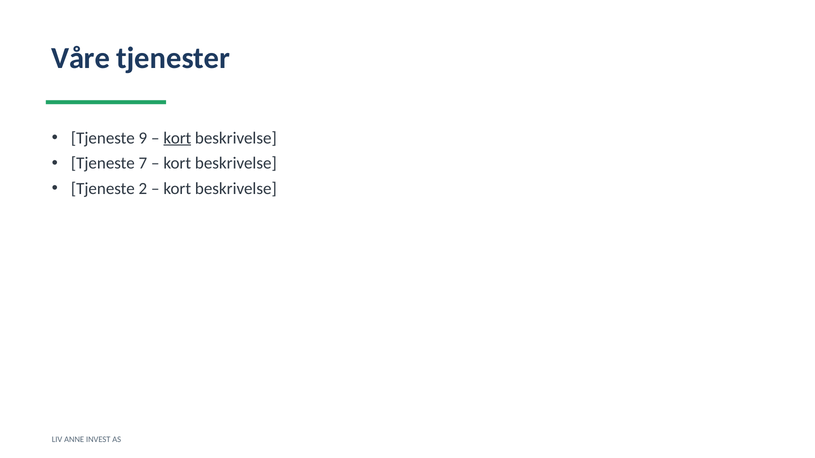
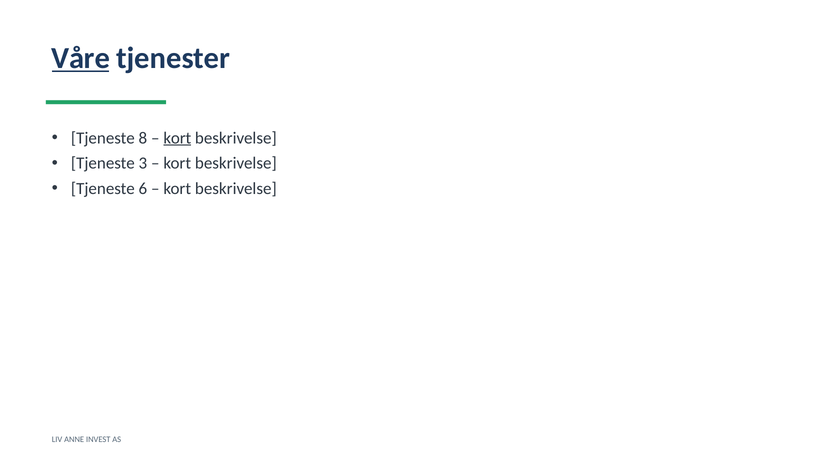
Våre underline: none -> present
9: 9 -> 8
7: 7 -> 3
2: 2 -> 6
